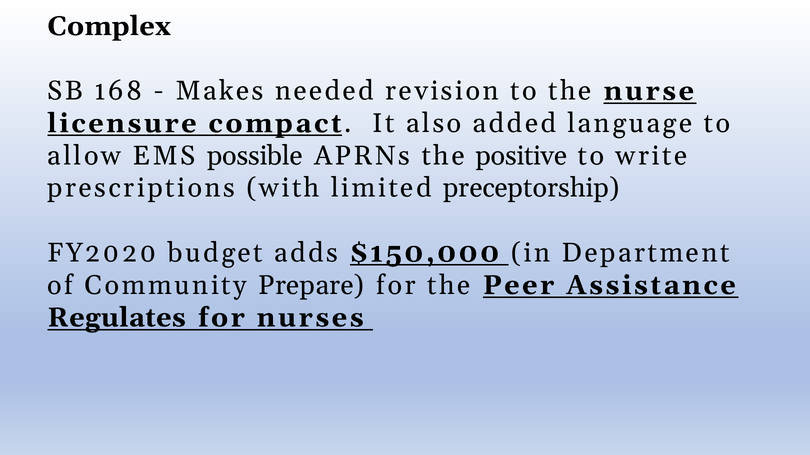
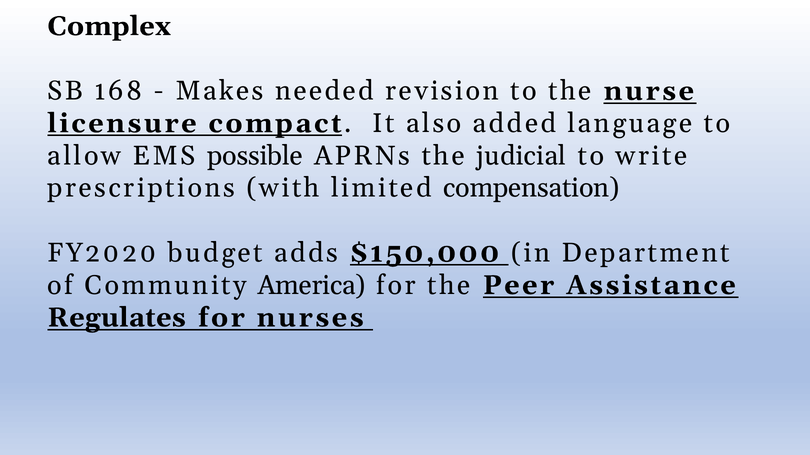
positive: positive -> judicial
preceptorship: preceptorship -> compensation
Prepare: Prepare -> America
